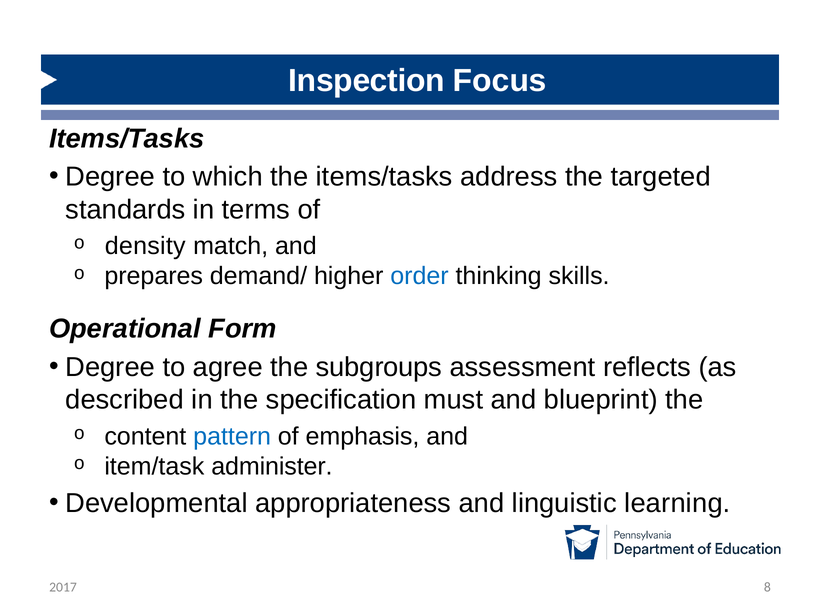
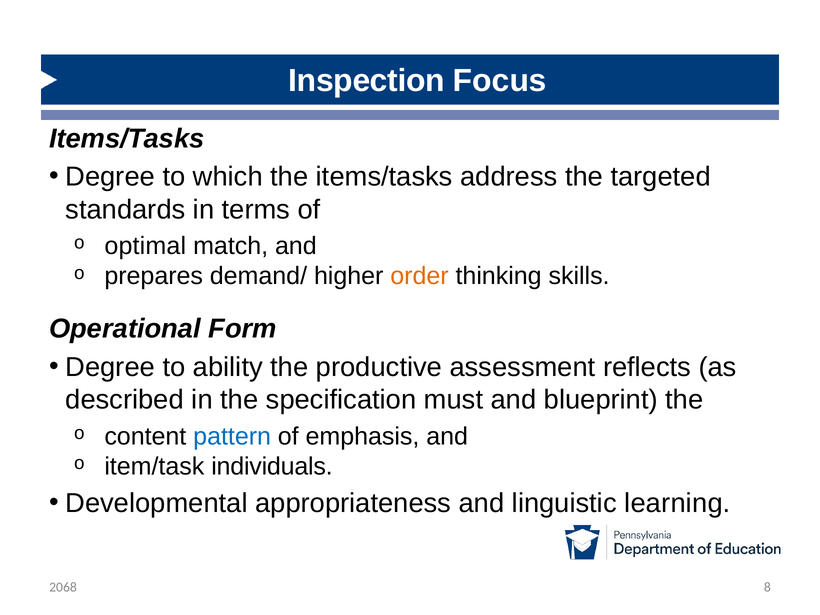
density: density -> optimal
order colour: blue -> orange
agree: agree -> ability
subgroups: subgroups -> productive
administer: administer -> individuals
2017: 2017 -> 2068
